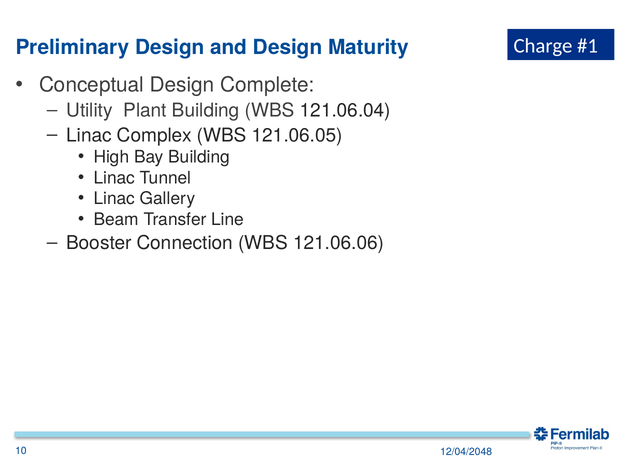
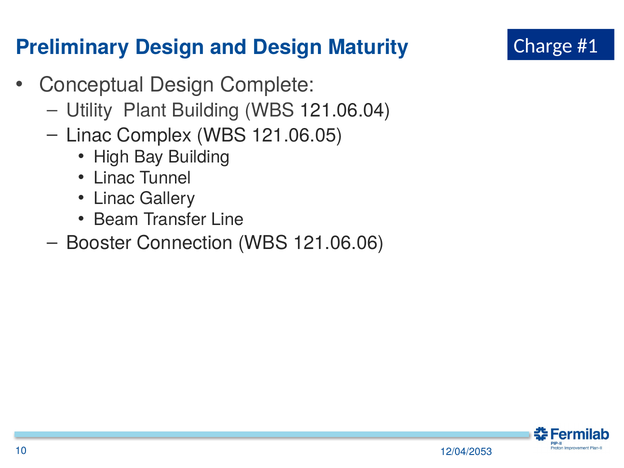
12/04/2048: 12/04/2048 -> 12/04/2053
